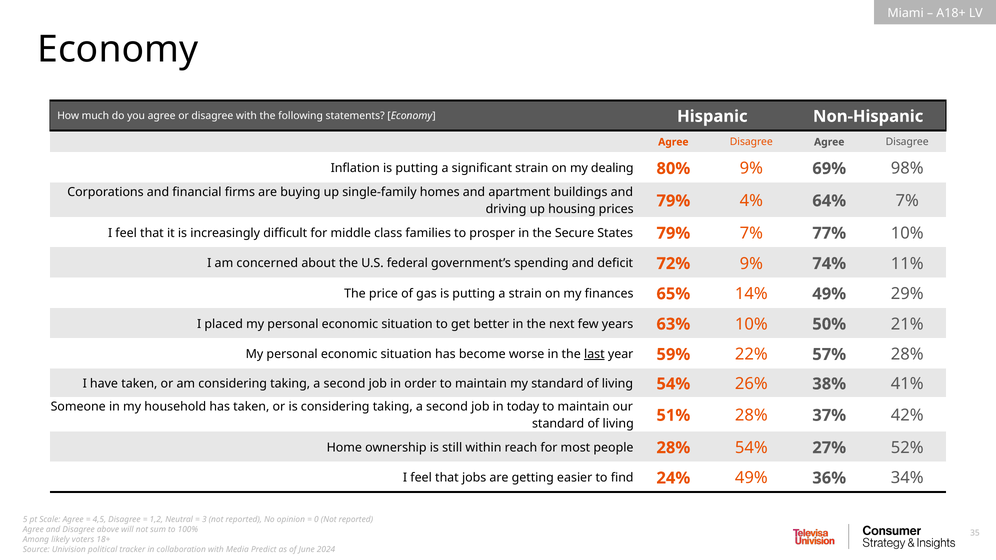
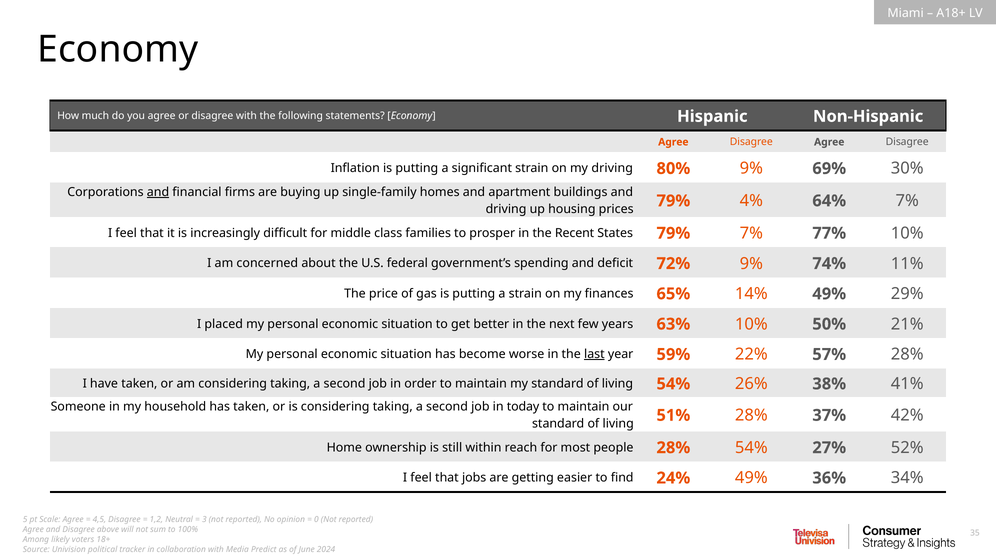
my dealing: dealing -> driving
98%: 98% -> 30%
and at (158, 192) underline: none -> present
Secure: Secure -> Recent
